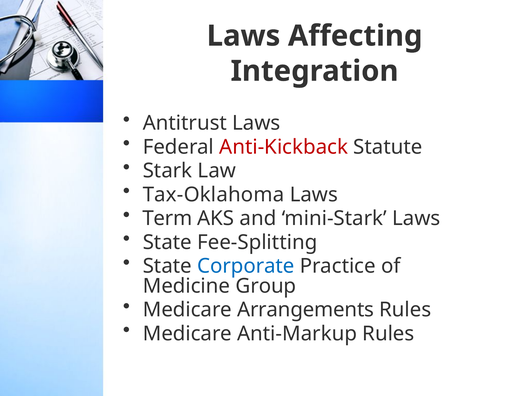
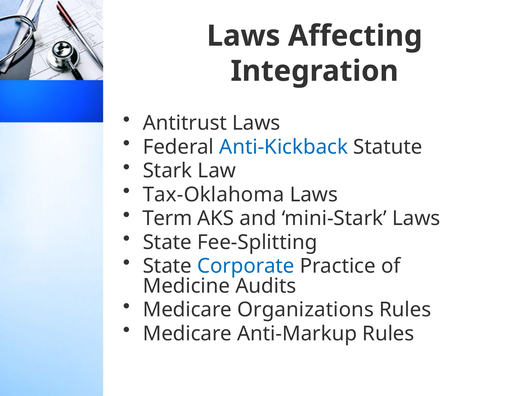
Anti-Kickback colour: red -> blue
Group: Group -> Audits
Arrangements: Arrangements -> Organizations
